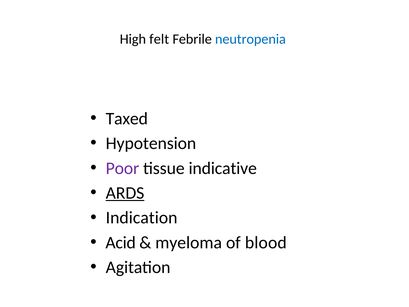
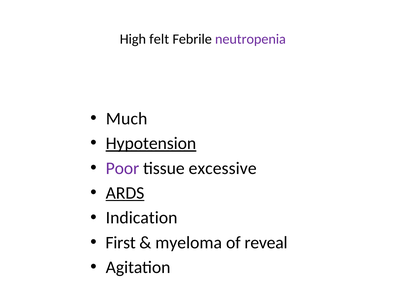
neutropenia colour: blue -> purple
Taxed: Taxed -> Much
Hypotension underline: none -> present
indicative: indicative -> excessive
Acid: Acid -> First
blood: blood -> reveal
